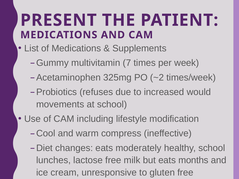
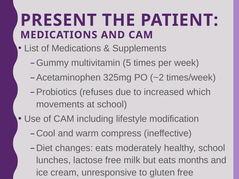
7: 7 -> 5
would: would -> which
